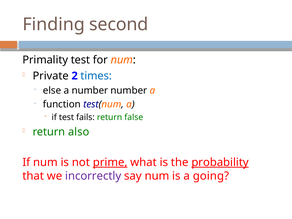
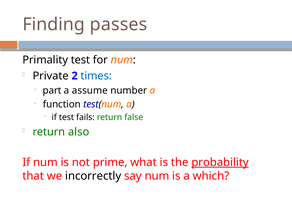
second: second -> passes
else: else -> part
a number: number -> assume
prime underline: present -> none
incorrectly colour: purple -> black
going: going -> which
